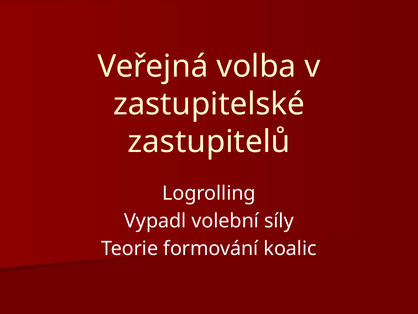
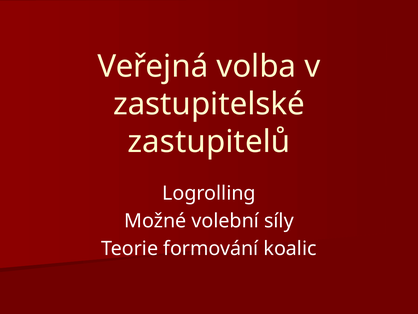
Vypadl: Vypadl -> Možné
